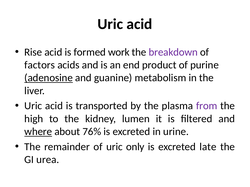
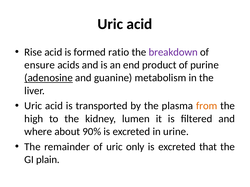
work: work -> ratio
factors: factors -> ensure
from colour: purple -> orange
where underline: present -> none
76%: 76% -> 90%
late: late -> that
urea: urea -> plain
